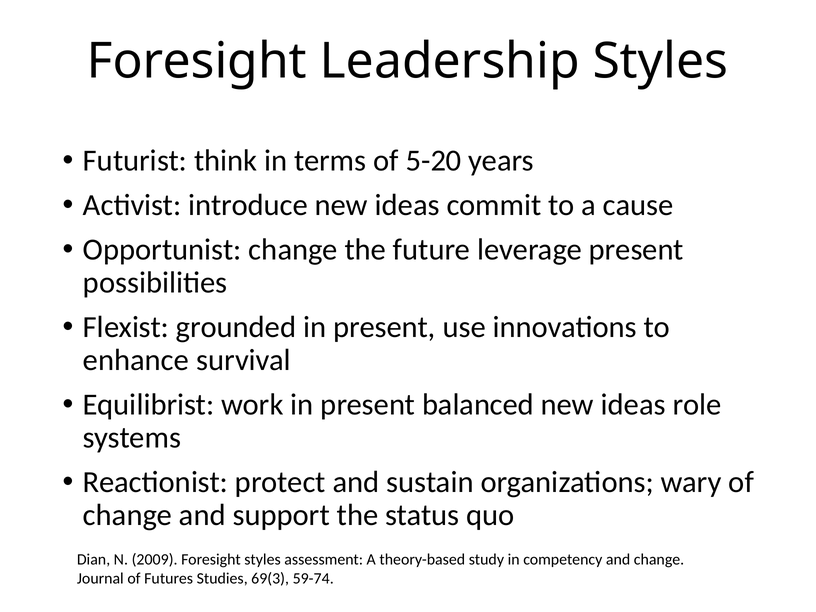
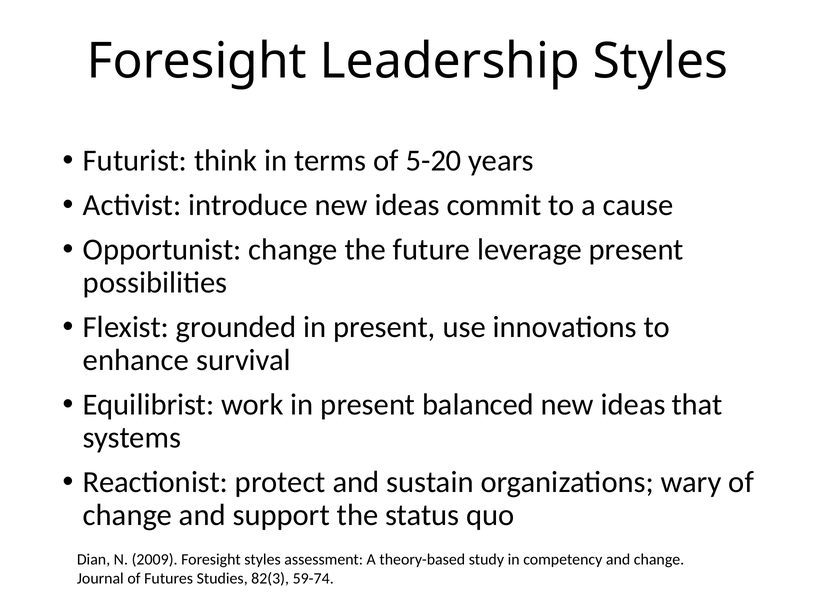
role: role -> that
69(3: 69(3 -> 82(3
